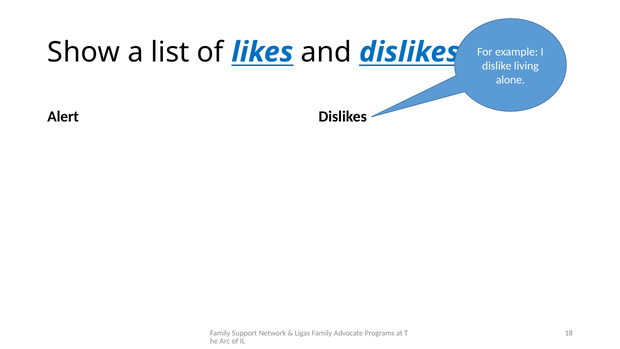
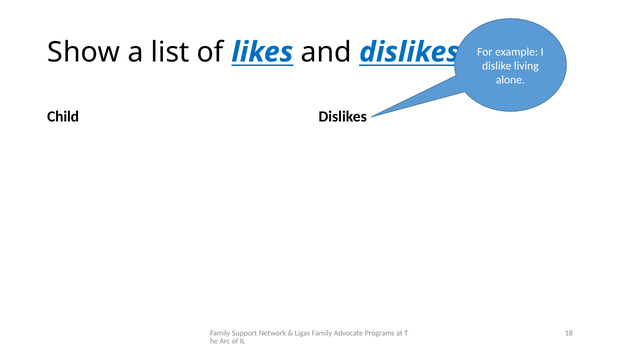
Alert: Alert -> Child
